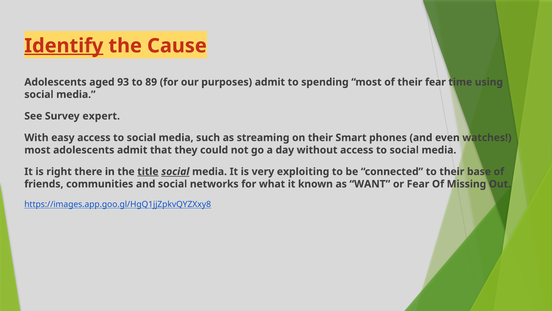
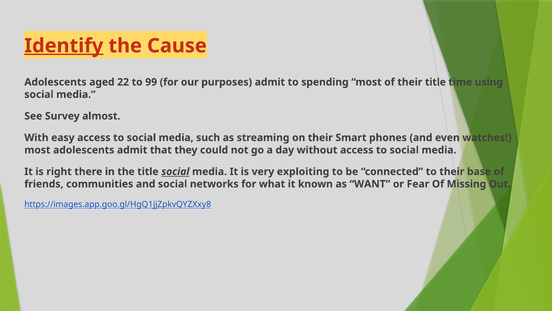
93: 93 -> 22
89: 89 -> 99
their fear: fear -> title
expert: expert -> almost
title at (148, 171) underline: present -> none
